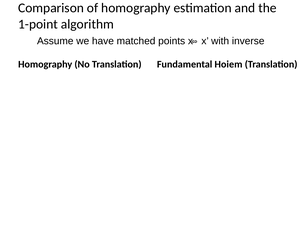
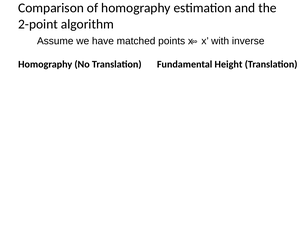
1-point: 1-point -> 2-point
Hoiem: Hoiem -> Height
